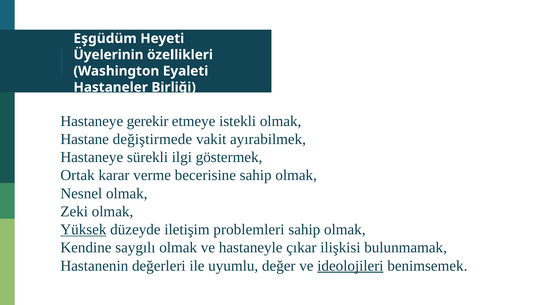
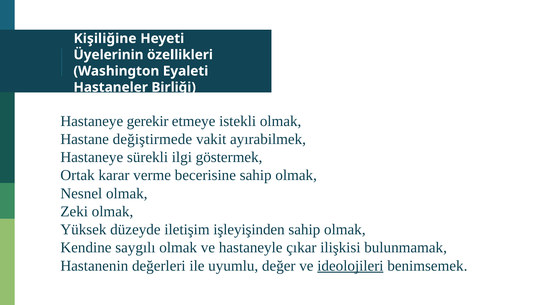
Eşgüdüm: Eşgüdüm -> Kişiliğine
Yüksek underline: present -> none
problemleri: problemleri -> işleyişinden
